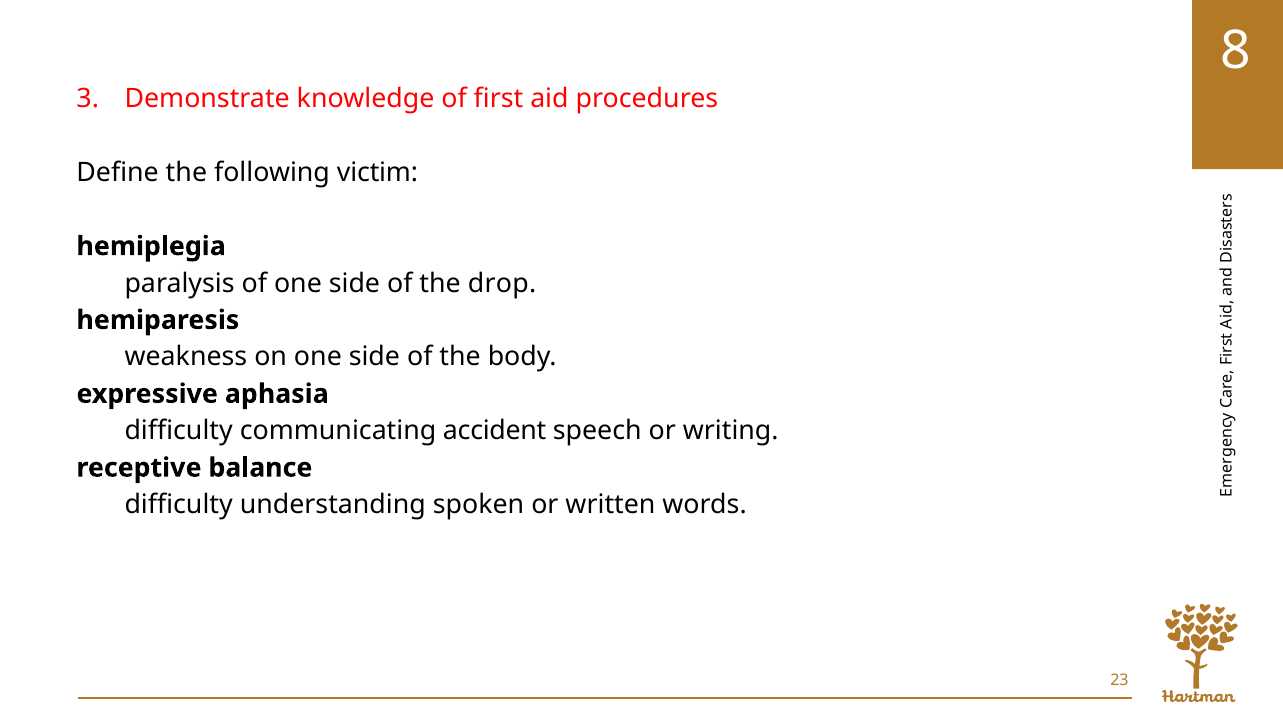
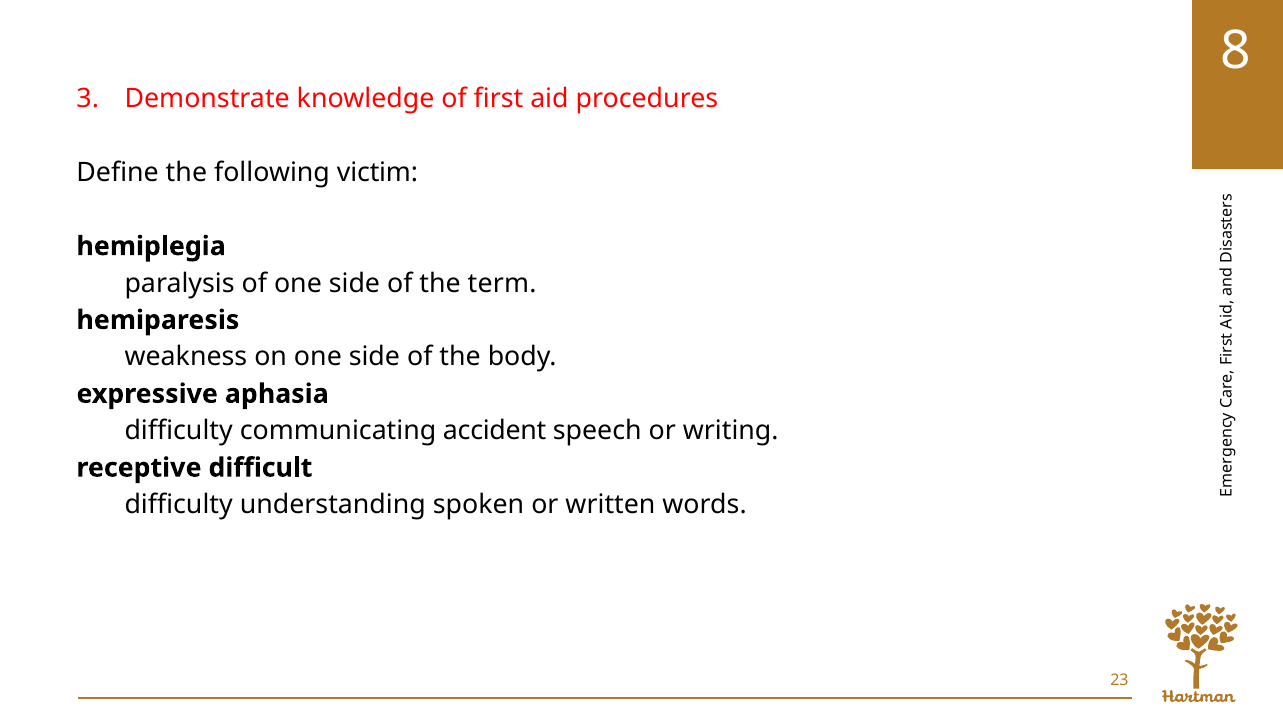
drop: drop -> term
balance: balance -> difficult
